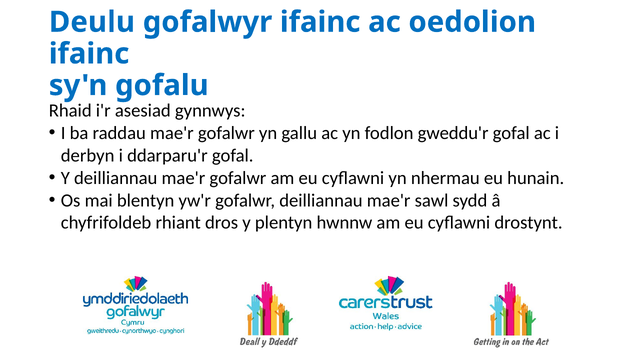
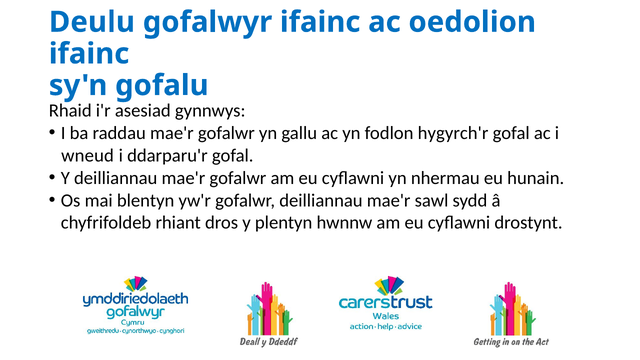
gweddu'r: gweddu'r -> hygyrch'r
derbyn: derbyn -> wneud
